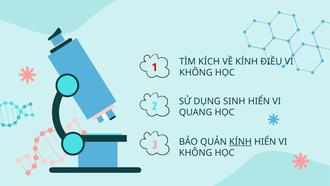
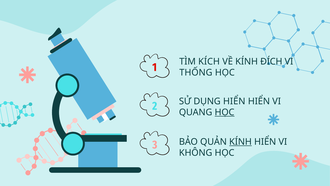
ĐIỀU: ĐIỀU -> ĐÍCH
KHÔNG at (196, 73): KHÔNG -> THỐNG
DỤNG SINH: SINH -> HIỂN
HỌC at (225, 112) underline: none -> present
